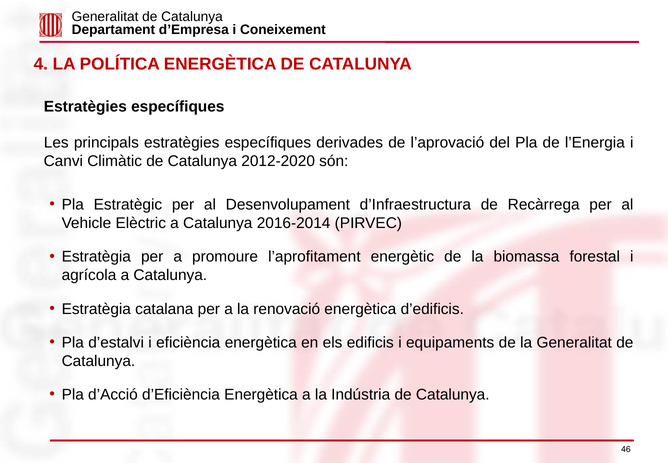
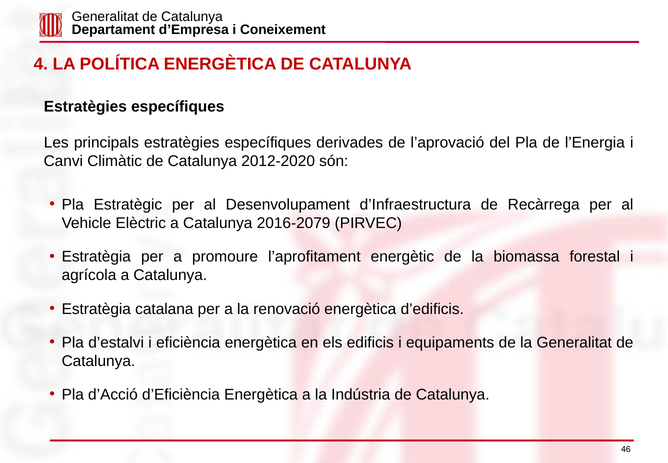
2016-2014: 2016-2014 -> 2016-2079
